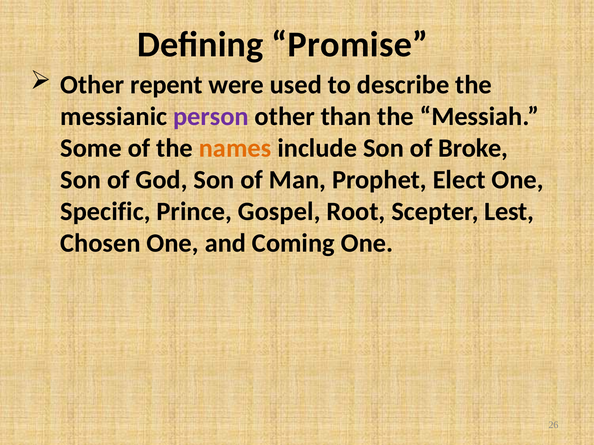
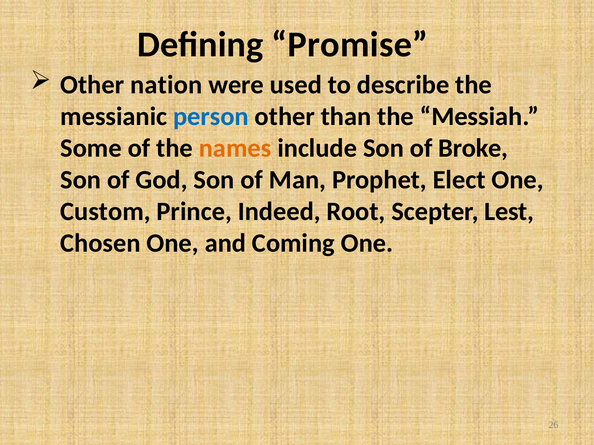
repent: repent -> nation
person colour: purple -> blue
Specific: Specific -> Custom
Gospel: Gospel -> Indeed
